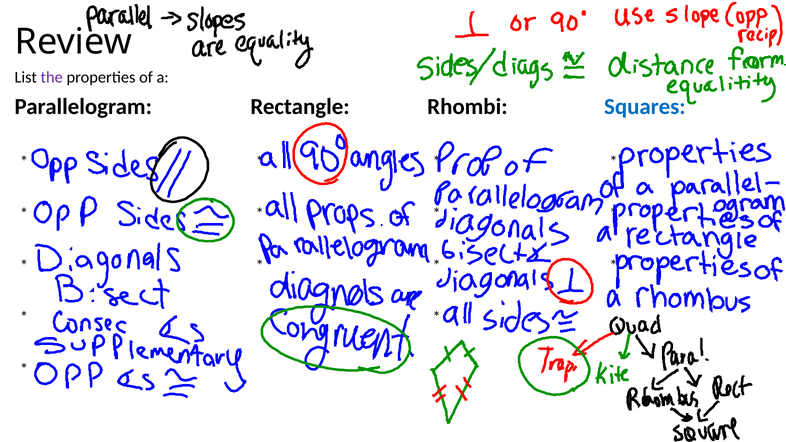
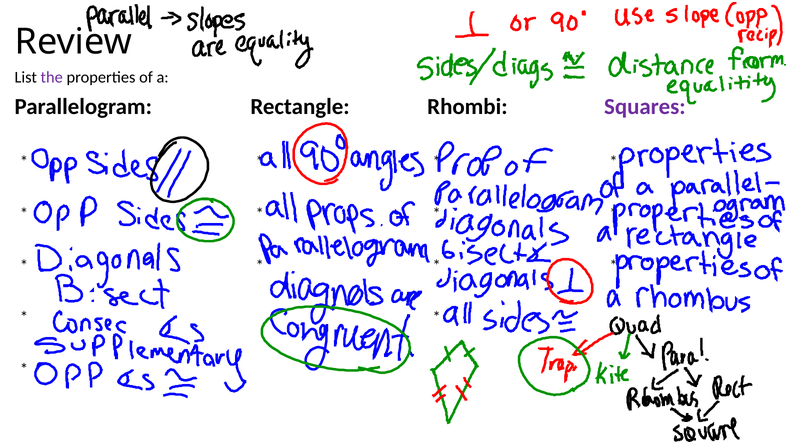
Squares colour: blue -> purple
